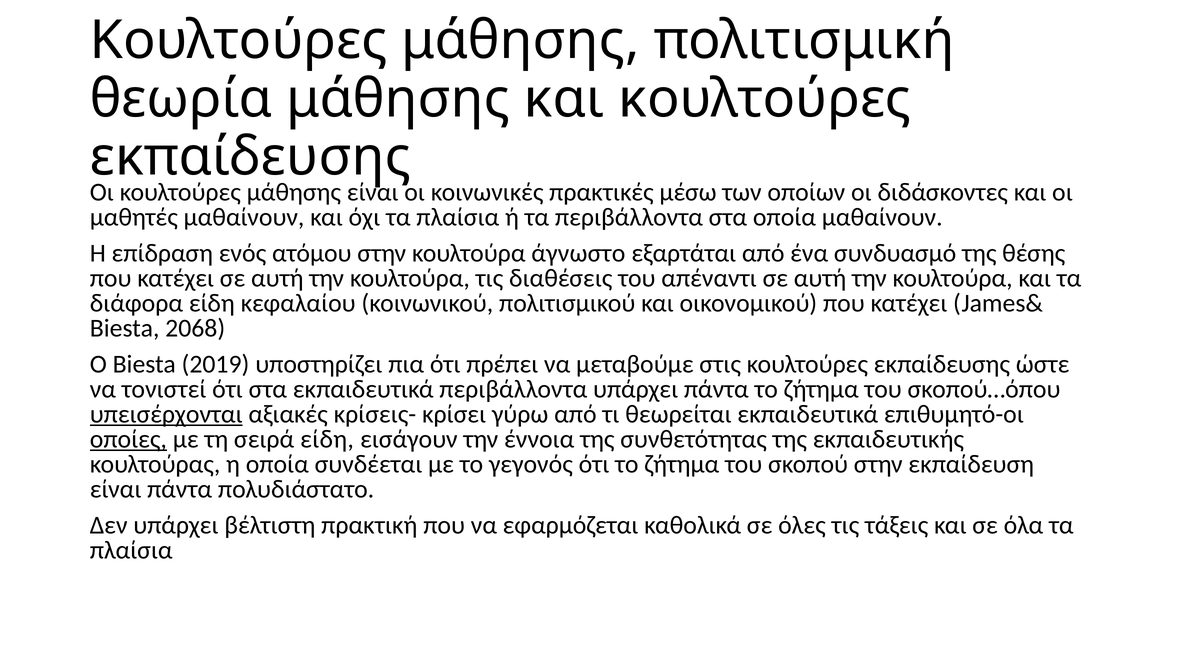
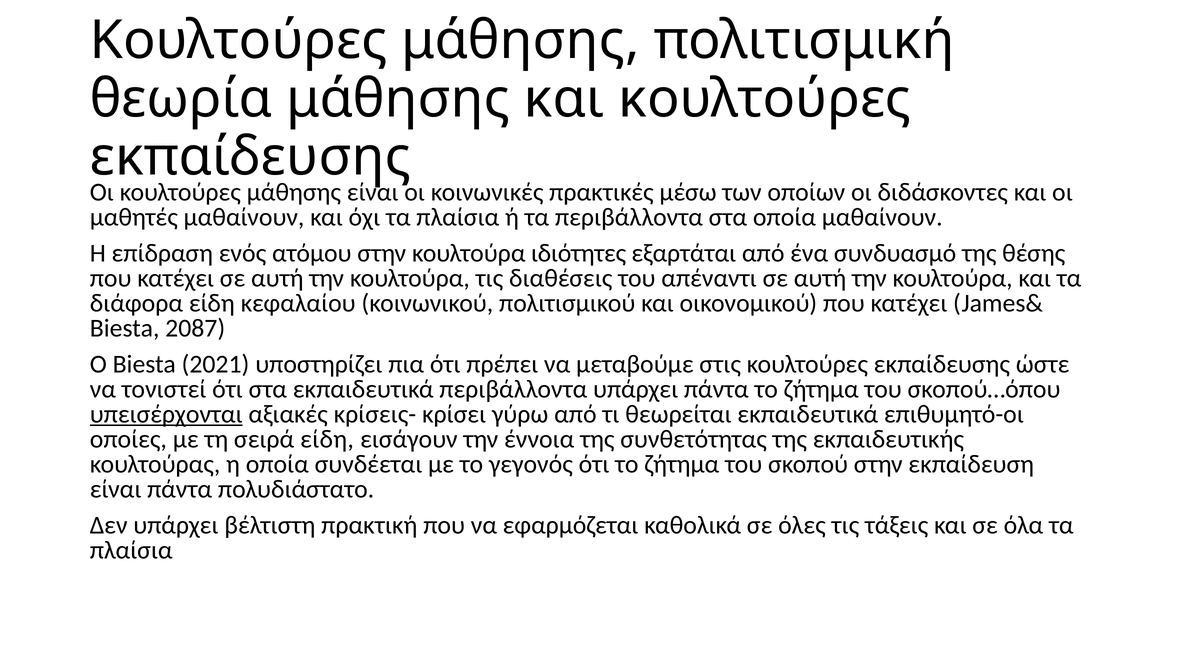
άγνωστο: άγνωστο -> ιδιότητες
2068: 2068 -> 2087
2019: 2019 -> 2021
οποίες underline: present -> none
